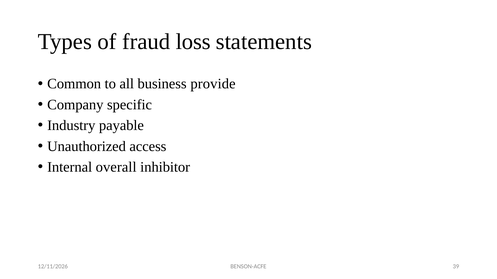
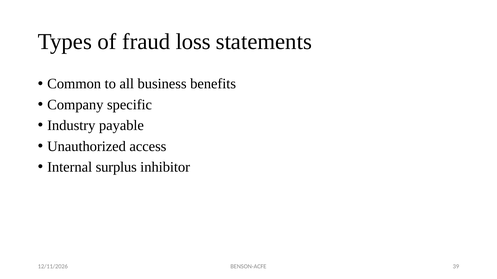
provide: provide -> benefits
overall: overall -> surplus
